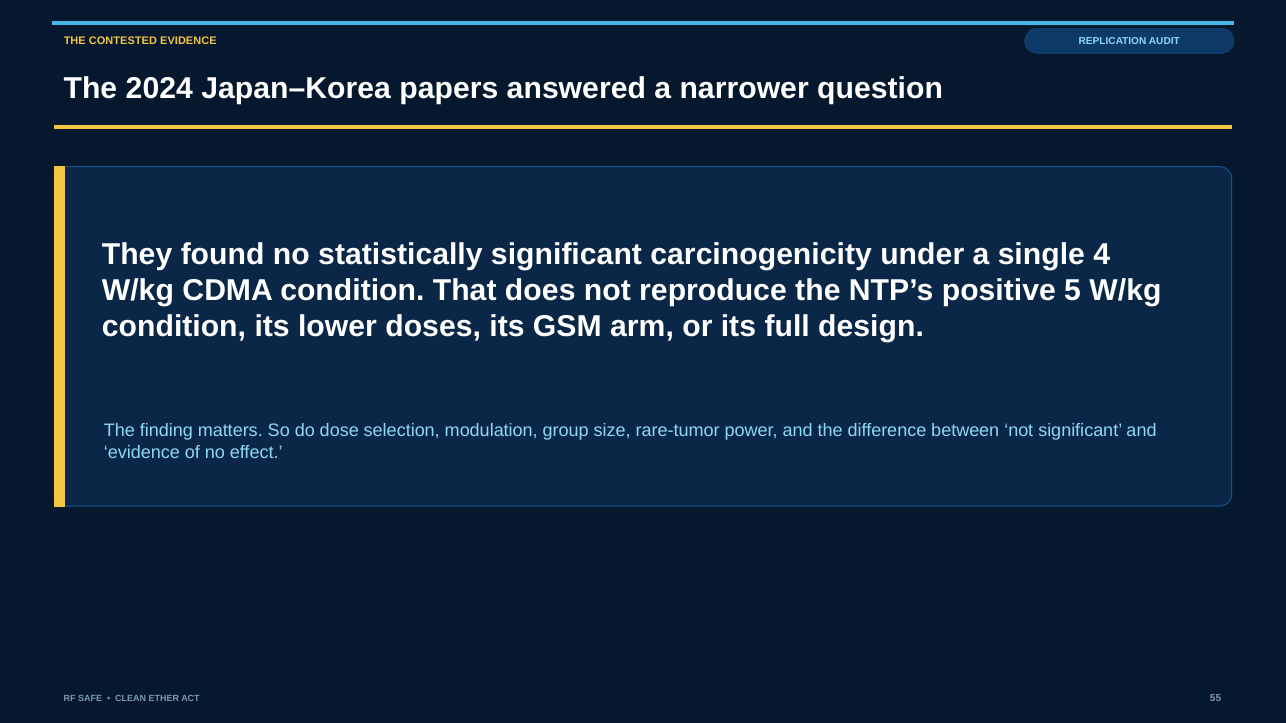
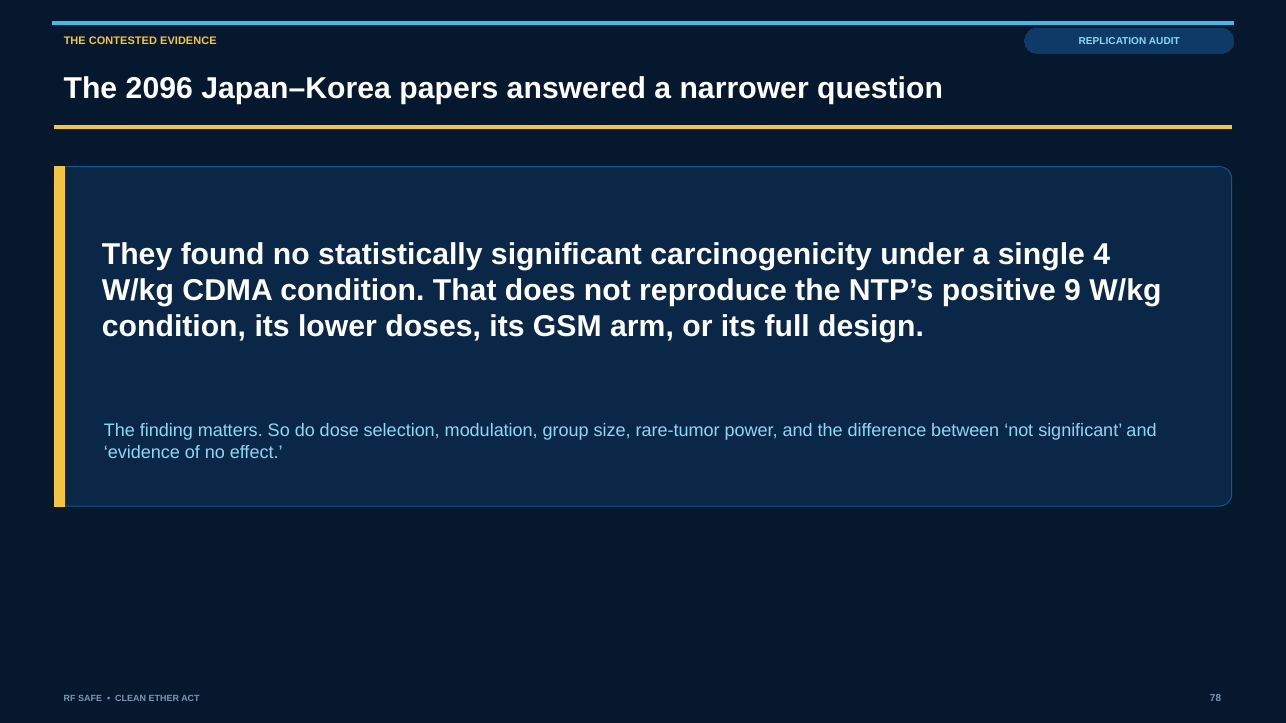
2024: 2024 -> 2096
5: 5 -> 9
55: 55 -> 78
